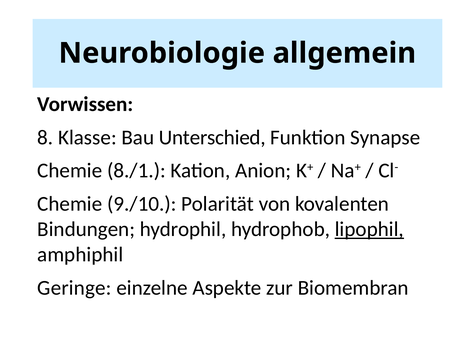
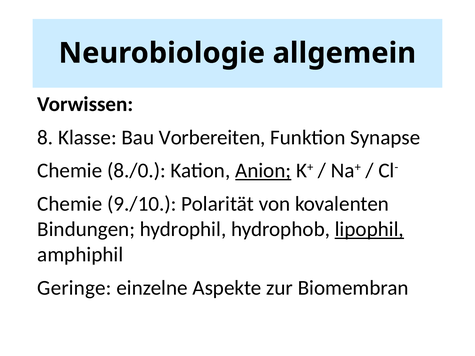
Unterschied: Unterschied -> Vorbereiten
8./1: 8./1 -> 8./0
Anion underline: none -> present
